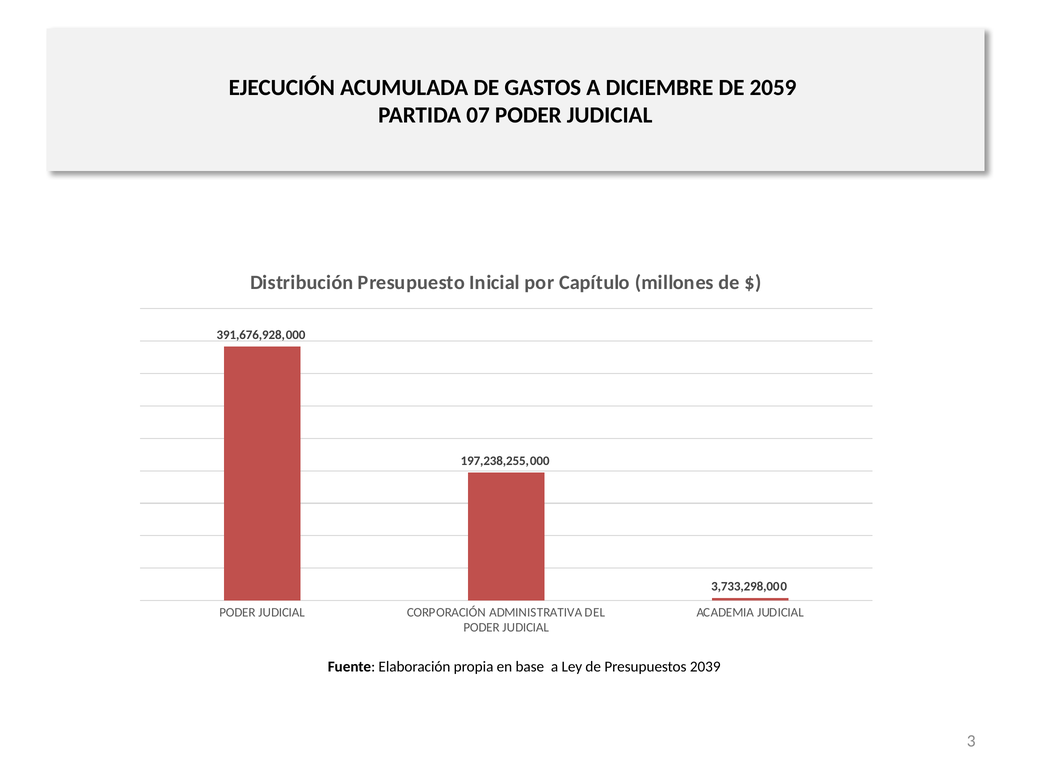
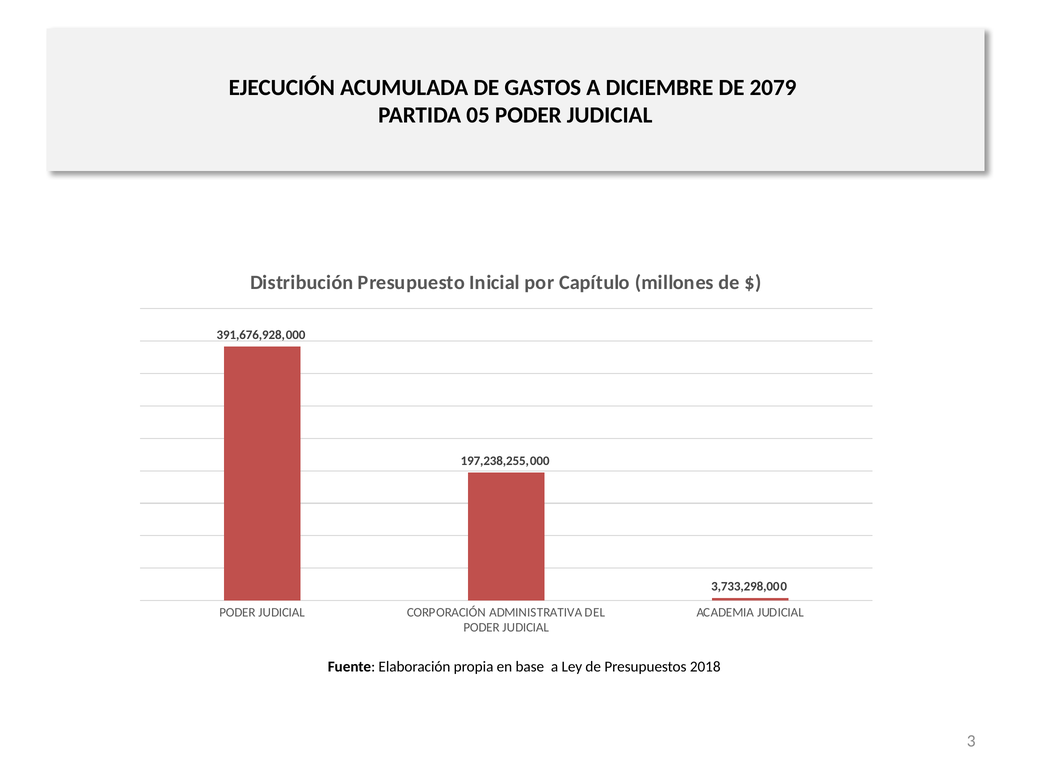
2059: 2059 -> 2079
07: 07 -> 05
2039: 2039 -> 2018
